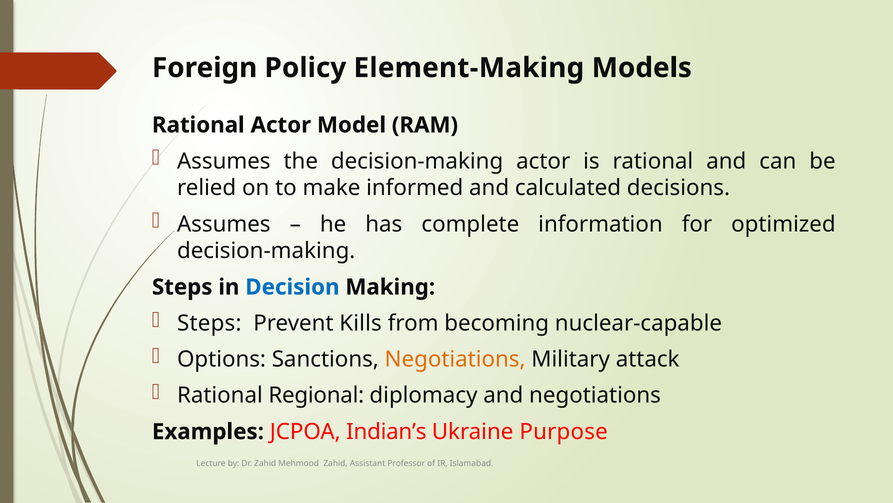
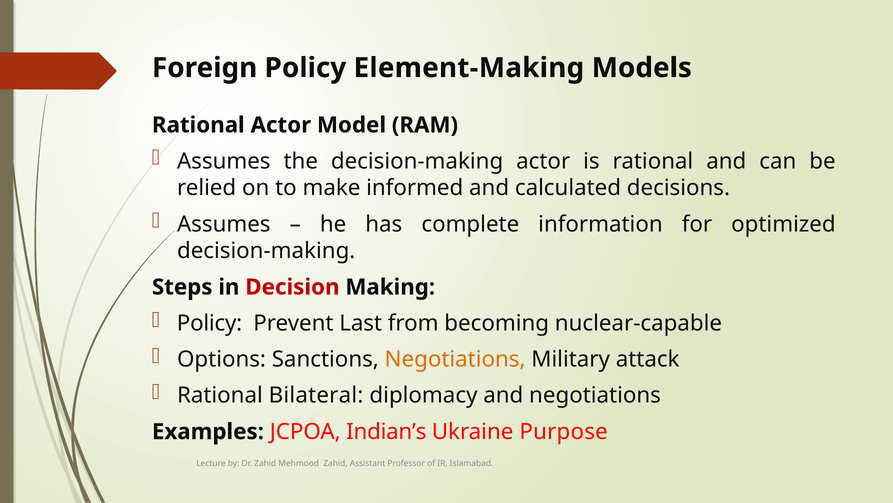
Decision colour: blue -> red
Steps at (209, 323): Steps -> Policy
Kills: Kills -> Last
Regional: Regional -> Bilateral
